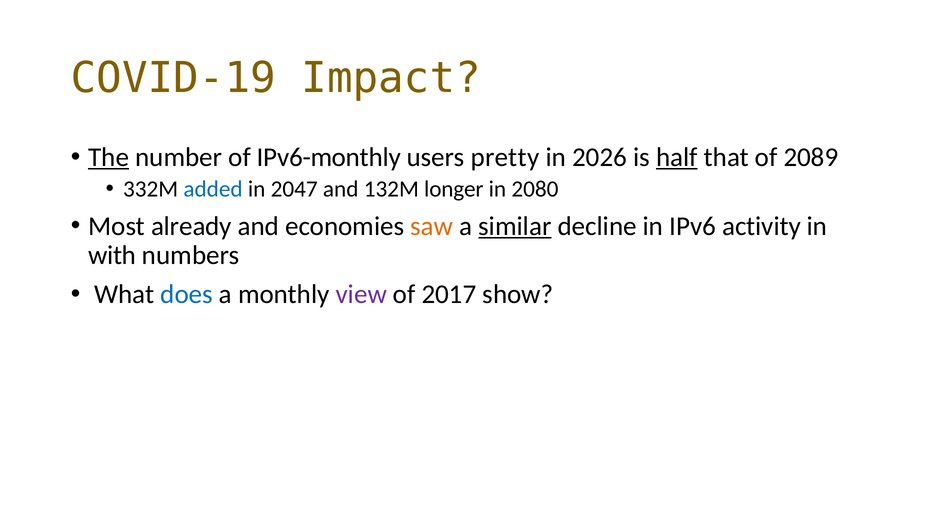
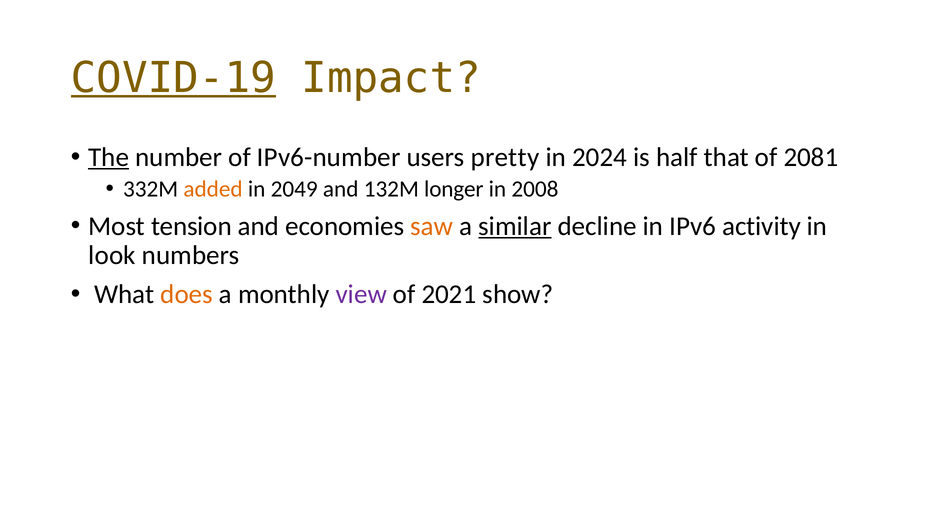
COVID-19 underline: none -> present
IPv6-monthly: IPv6-monthly -> IPv6-number
2026: 2026 -> 2024
half underline: present -> none
2089: 2089 -> 2081
added colour: blue -> orange
2047: 2047 -> 2049
2080: 2080 -> 2008
already: already -> tension
with: with -> look
does colour: blue -> orange
2017: 2017 -> 2021
